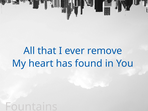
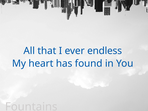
remove: remove -> endless
